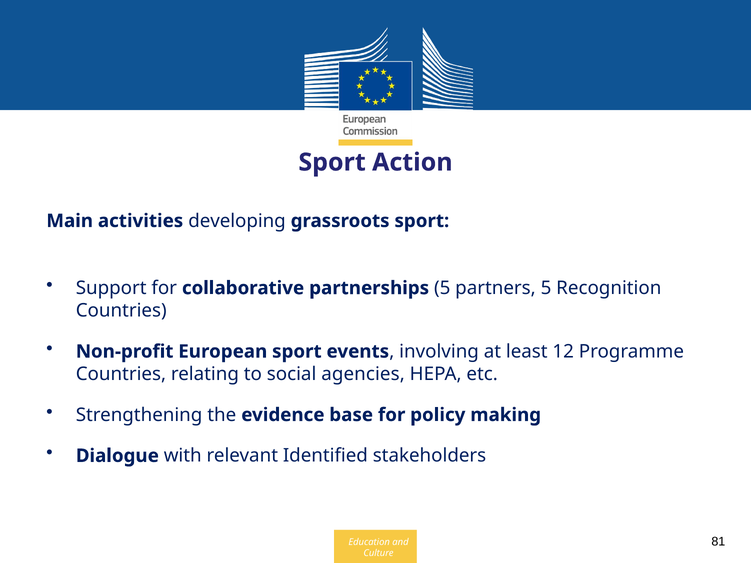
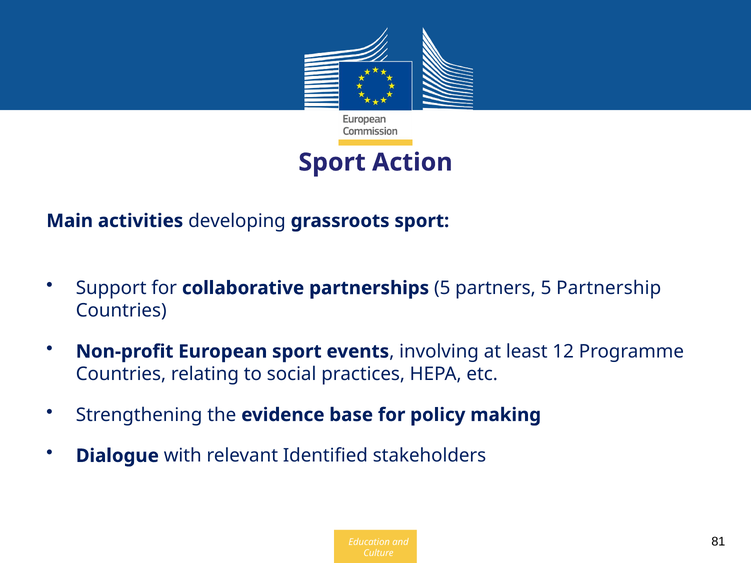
Recognition: Recognition -> Partnership
agencies: agencies -> practices
